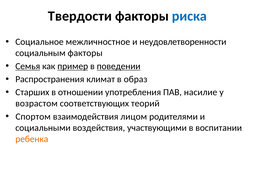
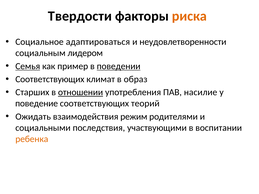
риска colour: blue -> orange
межличностное: межличностное -> адаптироваться
социальным факторы: факторы -> лидером
пример underline: present -> none
Распространения at (50, 79): Распространения -> Соответствующих
отношении underline: none -> present
возрастом: возрастом -> поведение
Спортом: Спортом -> Ожидать
лицом: лицом -> режим
воздействия: воздействия -> последствия
